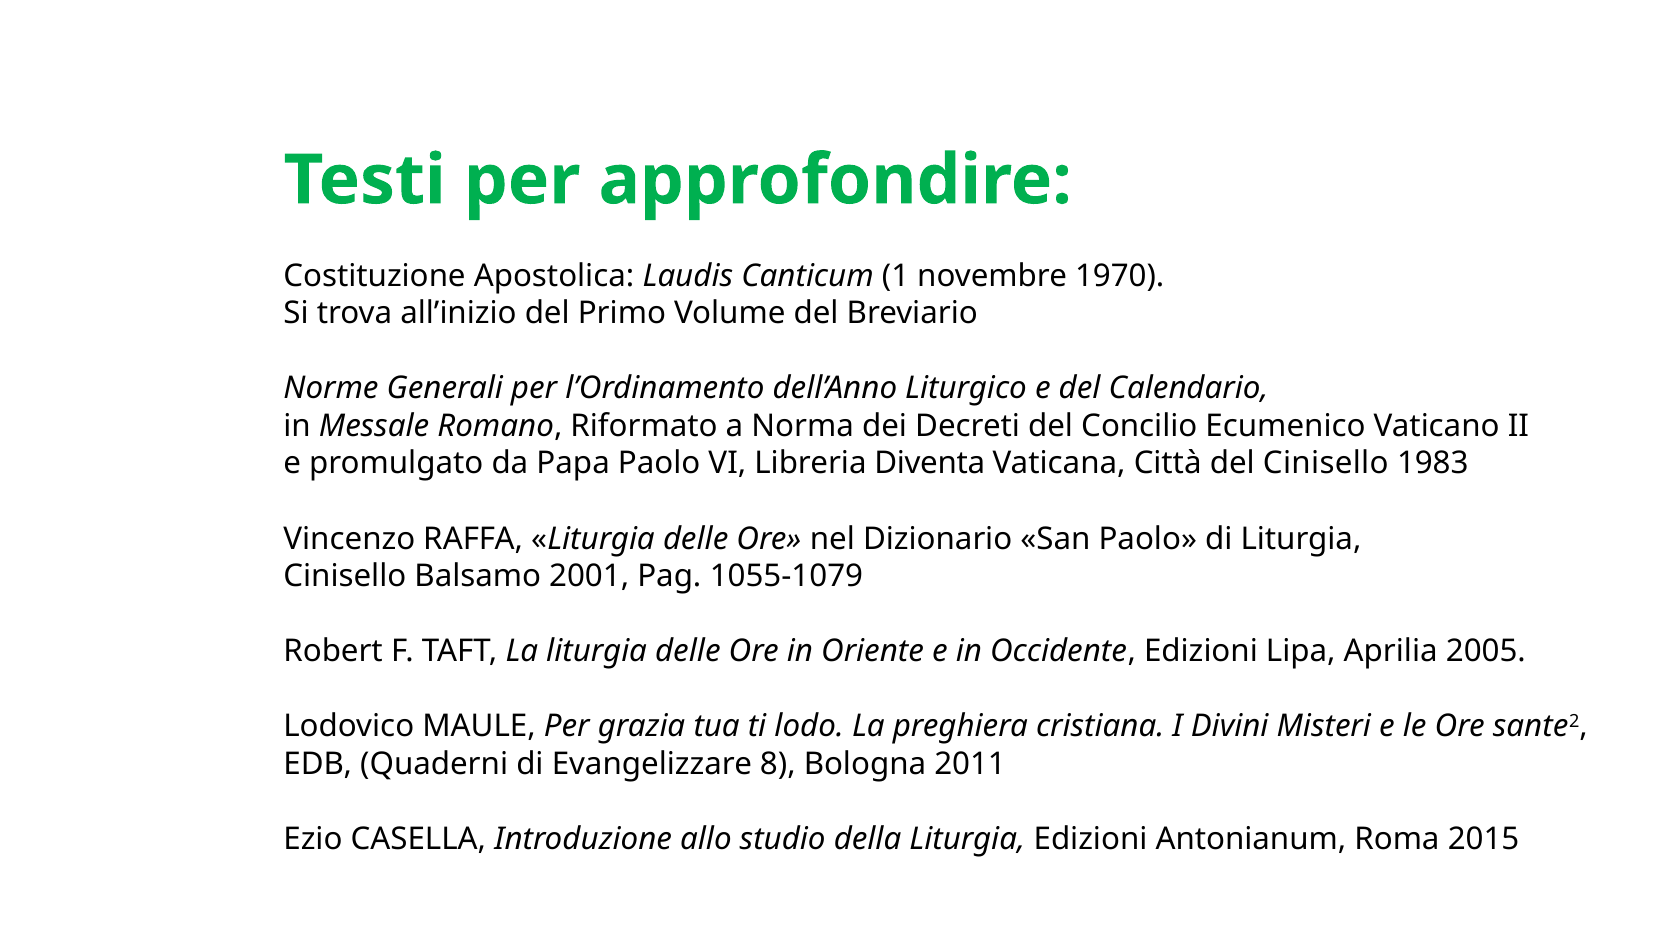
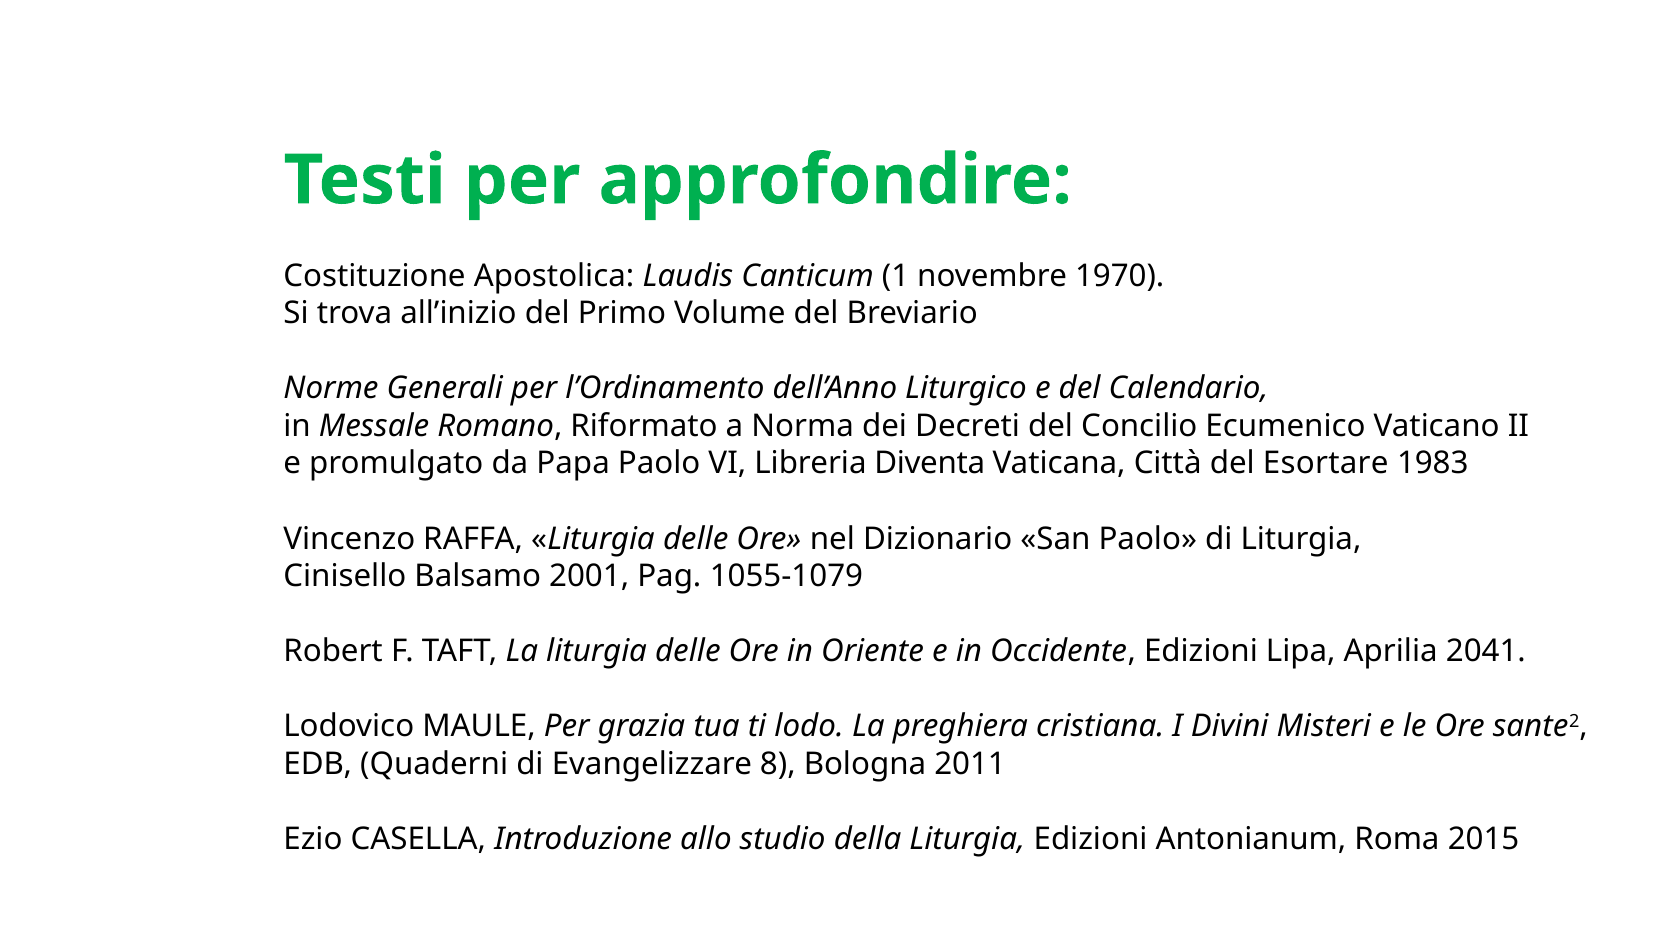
del Cinisello: Cinisello -> Esortare
2005: 2005 -> 2041
